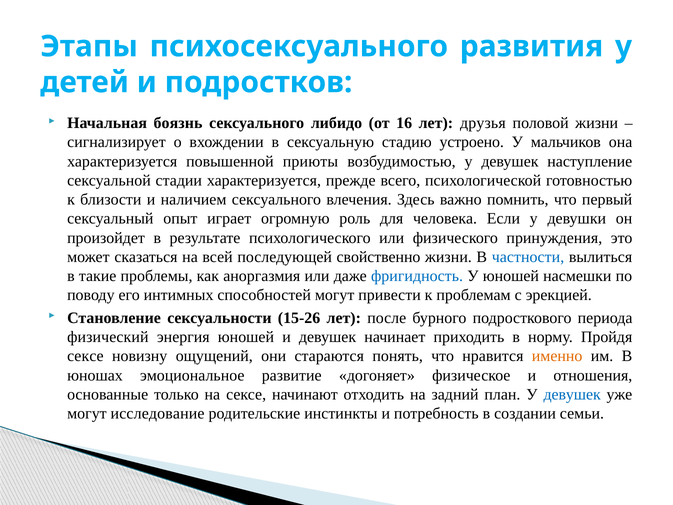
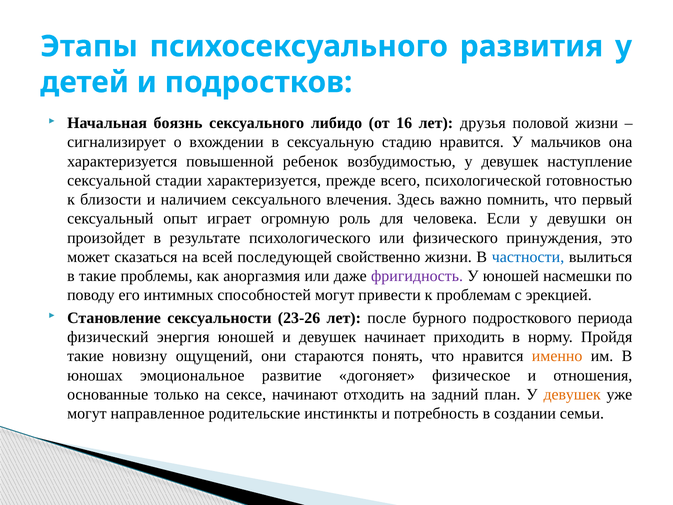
стадию устроено: устроено -> нравится
приюты: приюты -> ребенок
фригидность colour: blue -> purple
15-26: 15-26 -> 23-26
сексе at (85, 356): сексе -> такие
девушек at (572, 394) colour: blue -> orange
исследование: исследование -> направленное
